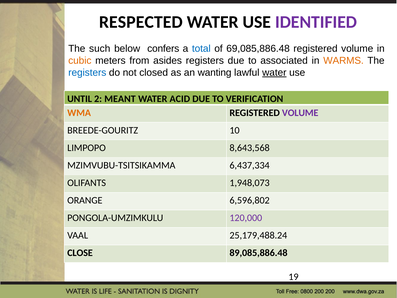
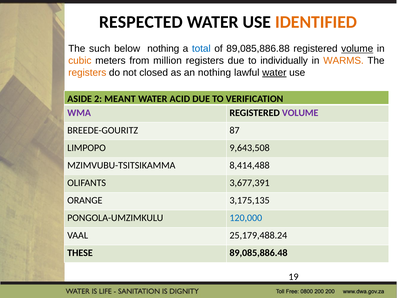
IDENTIFIED colour: purple -> orange
below confers: confers -> nothing
69,085,886.48: 69,085,886.48 -> 89,085,886.88
volume at (357, 49) underline: none -> present
asides: asides -> million
associated: associated -> individually
registers at (87, 72) colour: blue -> orange
an wanting: wanting -> nothing
UNTIL: UNTIL -> ASIDE
WMA colour: orange -> purple
10: 10 -> 87
8,643,568: 8,643,568 -> 9,643,508
6,437,334: 6,437,334 -> 8,414,488
1,948,073: 1,948,073 -> 3,677,391
6,596,802: 6,596,802 -> 3,175,135
120,000 colour: purple -> blue
CLOSE: CLOSE -> THESE
